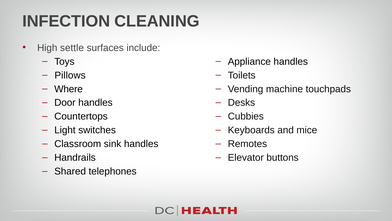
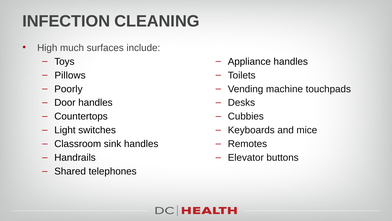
settle: settle -> much
Where: Where -> Poorly
